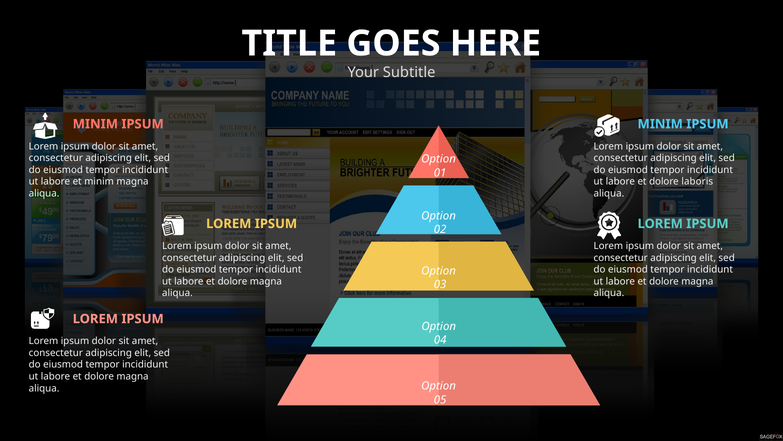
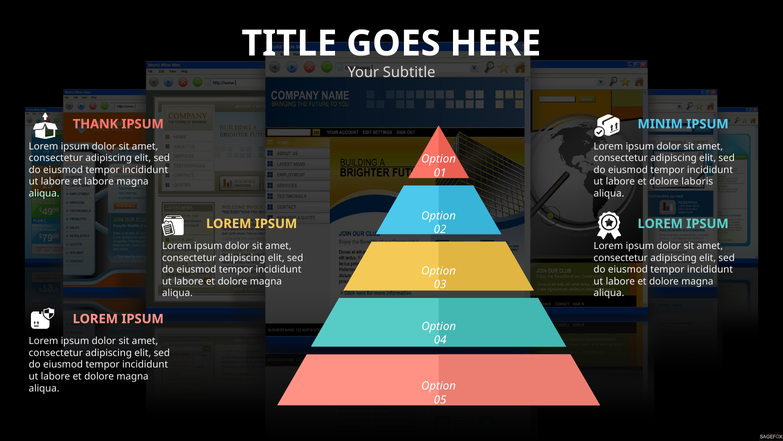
MINIM at (95, 124): MINIM -> THANK
et minim: minim -> labore
